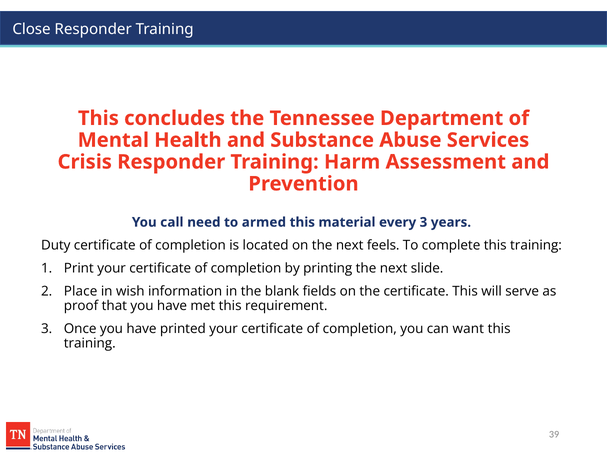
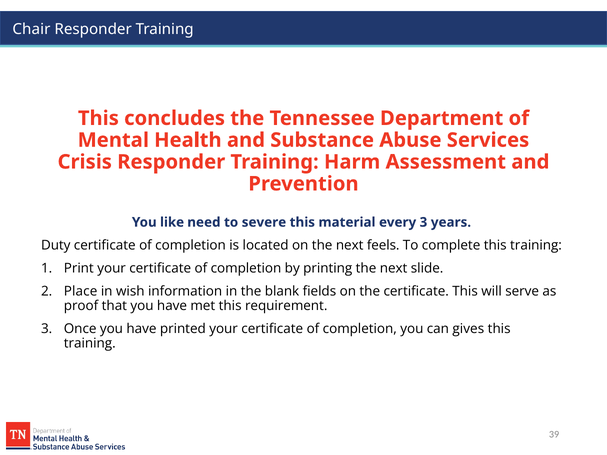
Close: Close -> Chair
call: call -> like
armed: armed -> severe
want: want -> gives
